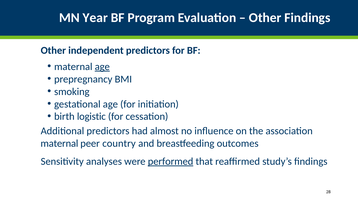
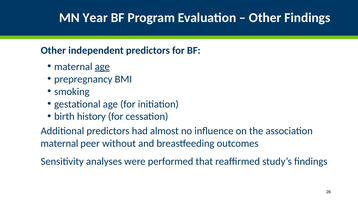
logistic: logistic -> history
country: country -> without
performed underline: present -> none
